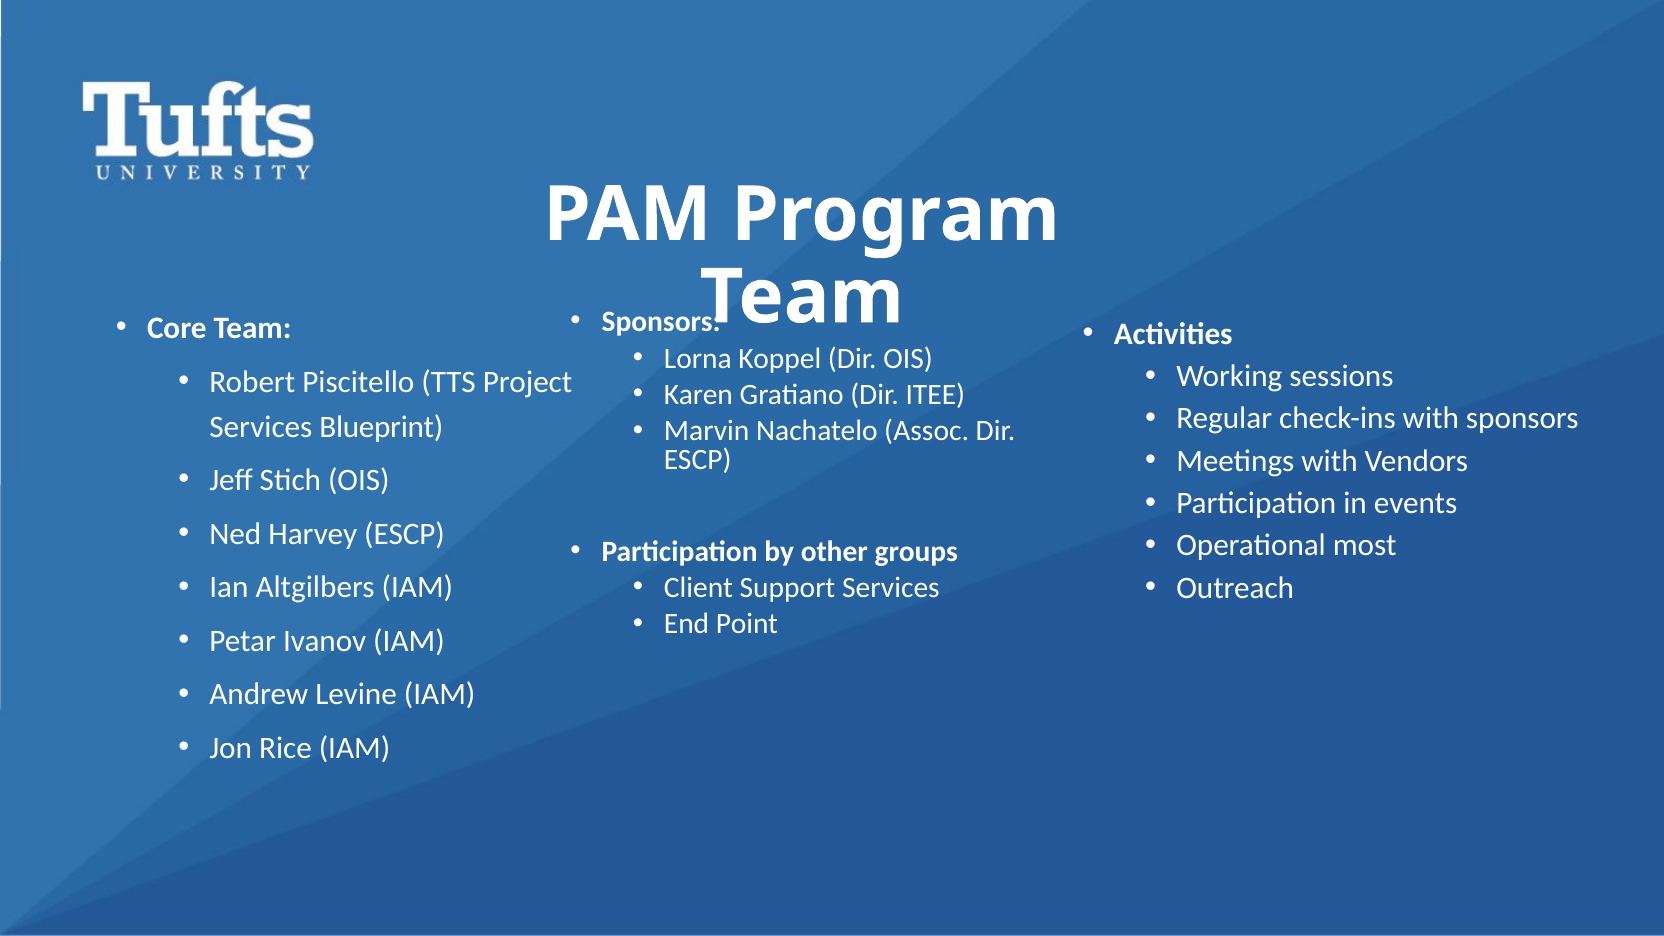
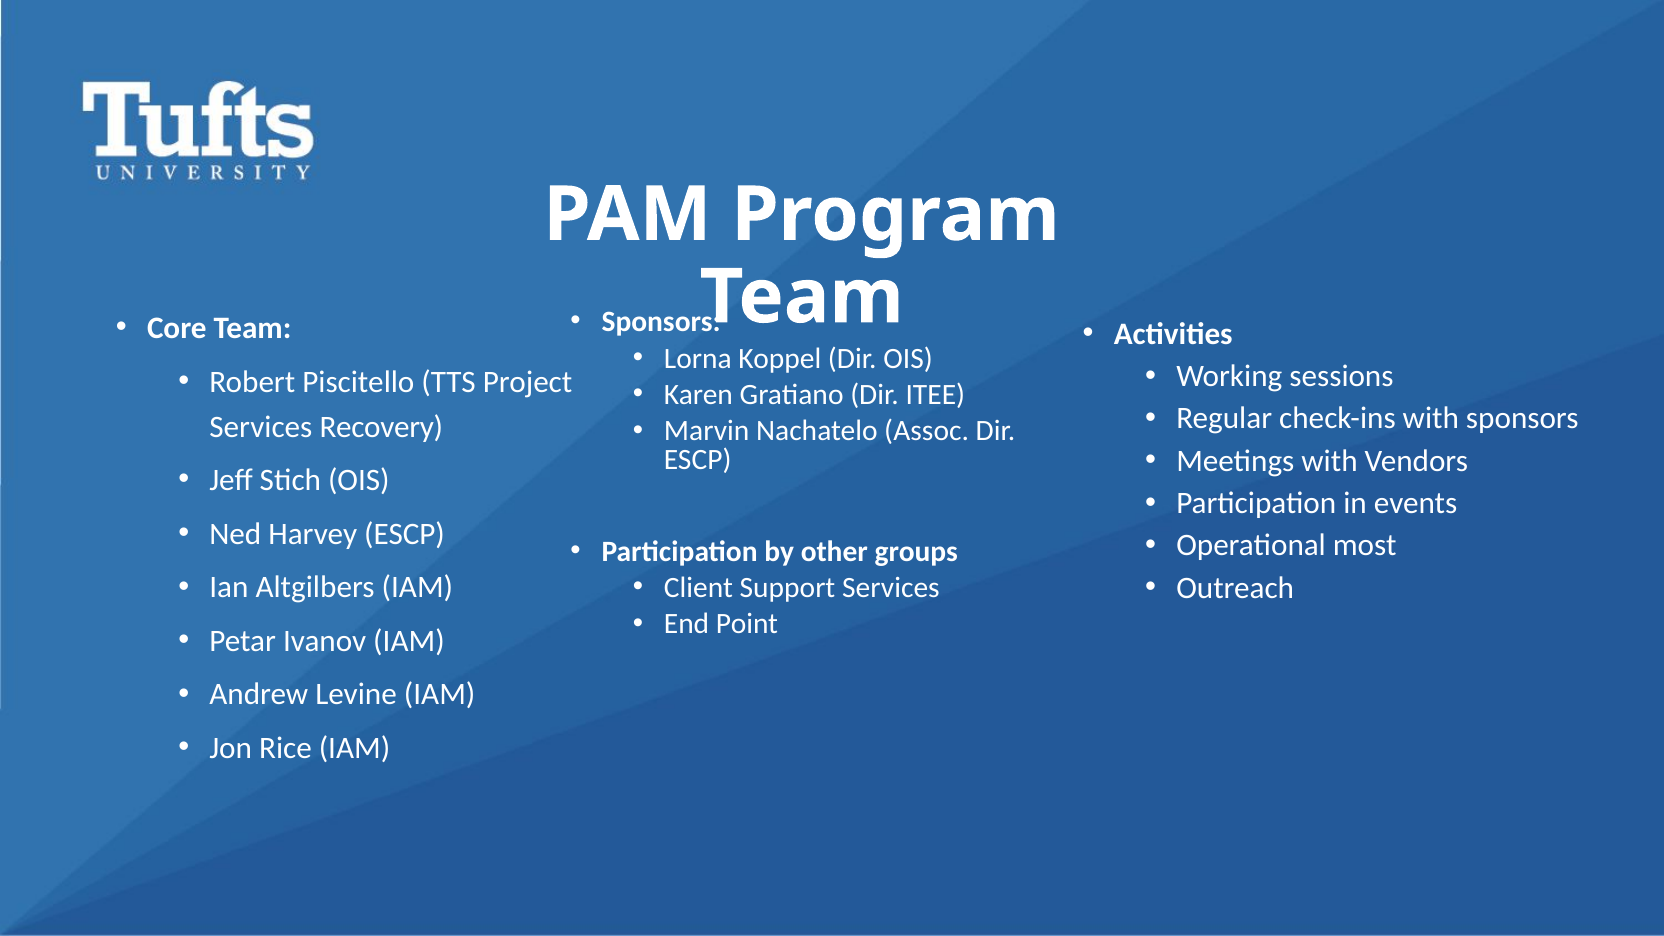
Blueprint: Blueprint -> Recovery
